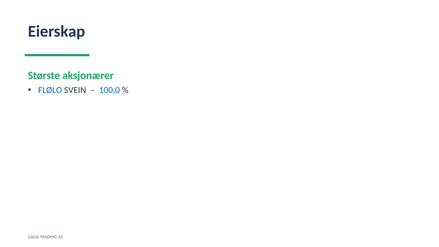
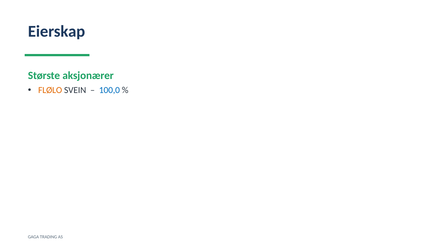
FLØLO colour: blue -> orange
